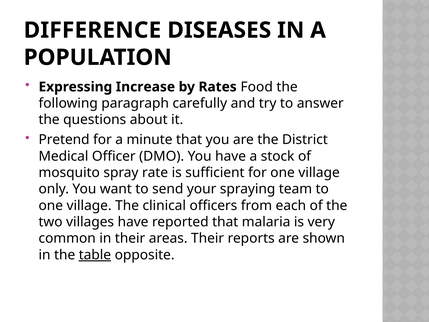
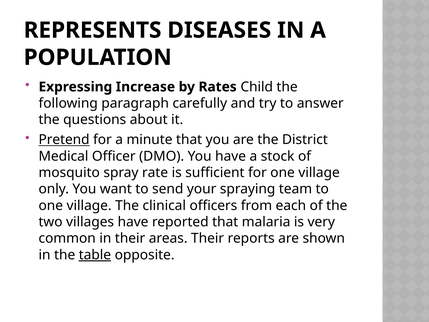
DIFFERENCE: DIFFERENCE -> REPRESENTS
Food: Food -> Child
Pretend underline: none -> present
